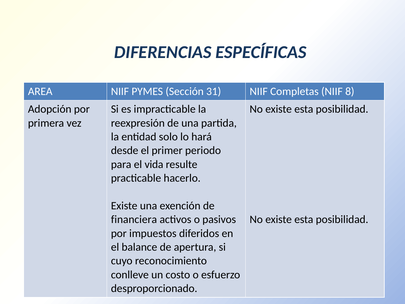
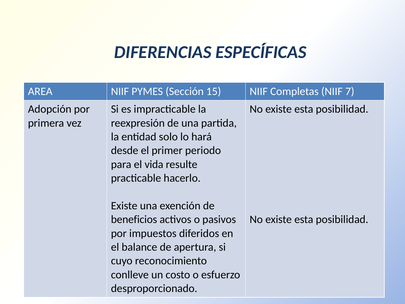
31: 31 -> 15
8: 8 -> 7
financiera: financiera -> beneficios
